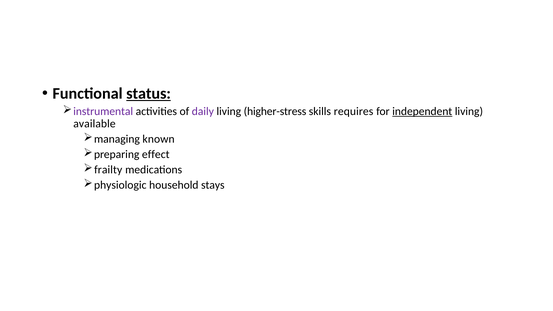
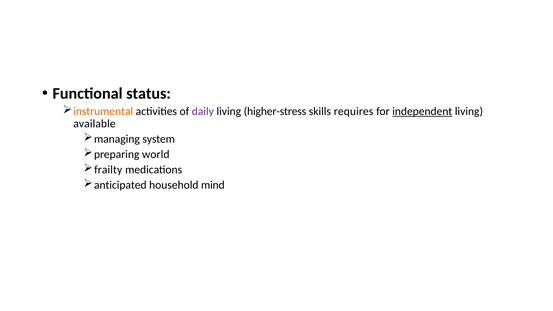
status underline: present -> none
instrumental colour: purple -> orange
known: known -> system
effect: effect -> world
physiologic: physiologic -> anticipated
stays: stays -> mind
